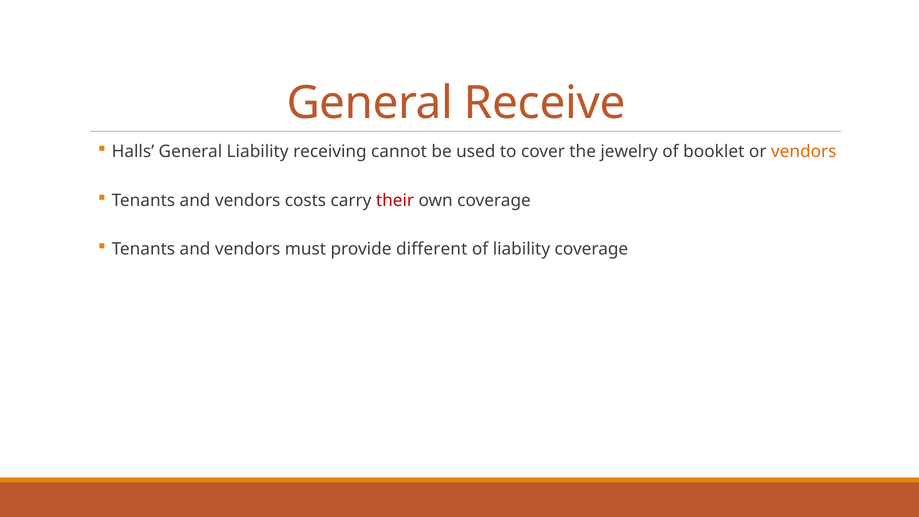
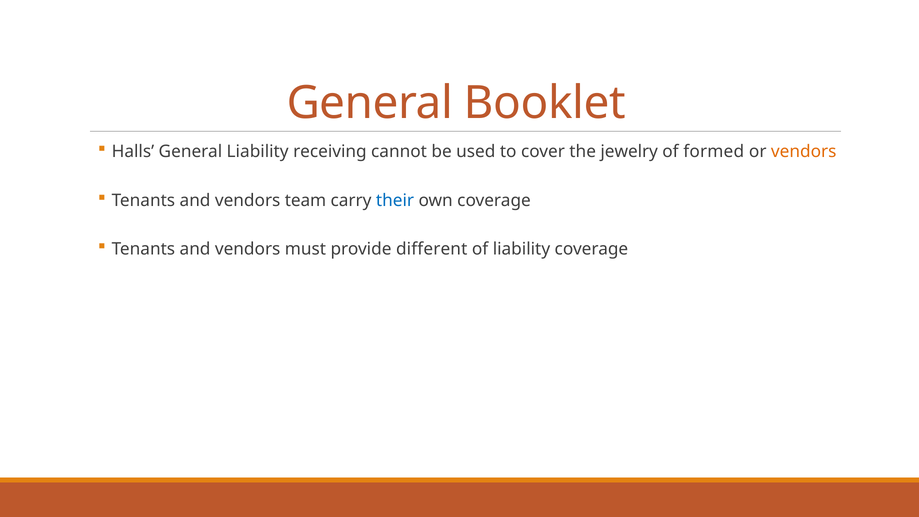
Receive: Receive -> Booklet
booklet: booklet -> formed
costs: costs -> team
their colour: red -> blue
